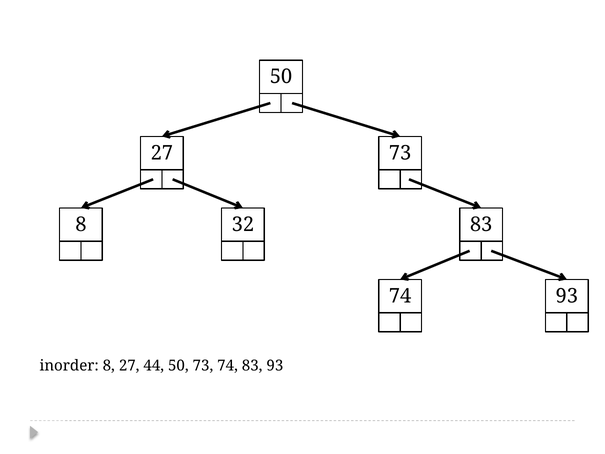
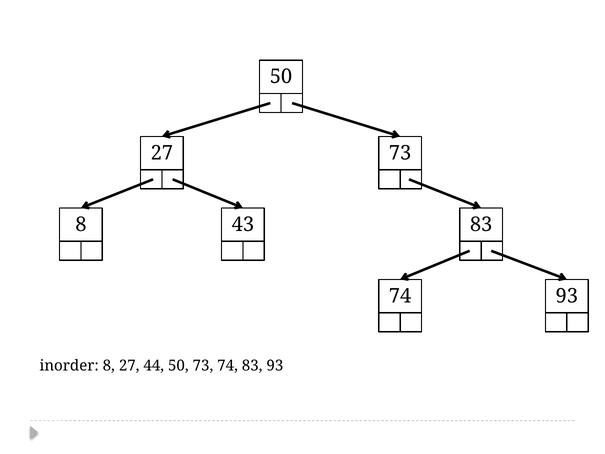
32: 32 -> 43
